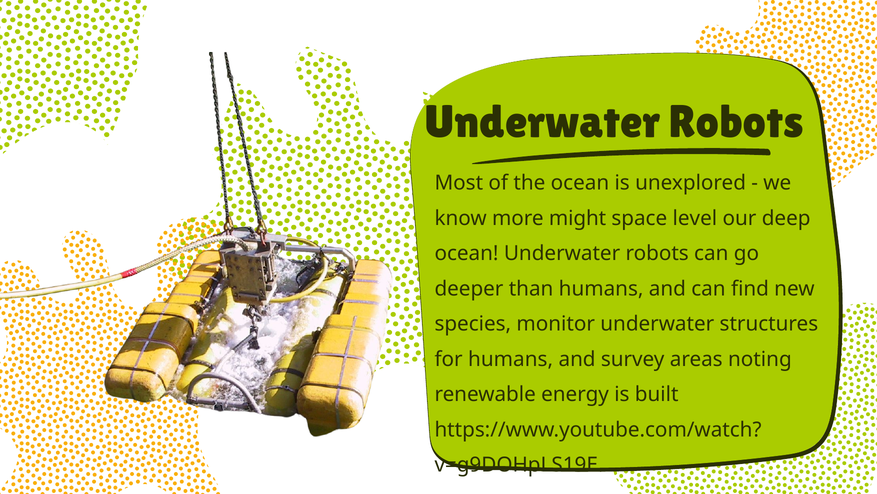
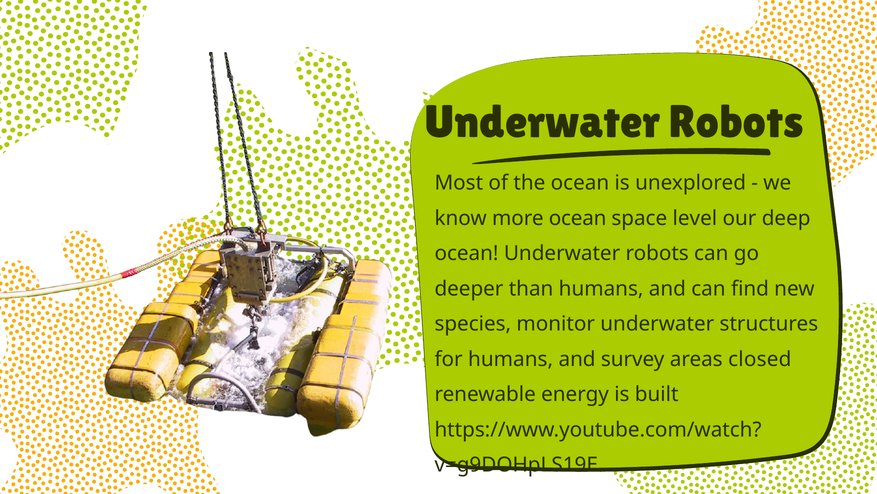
more might: might -> ocean
noting: noting -> closed
